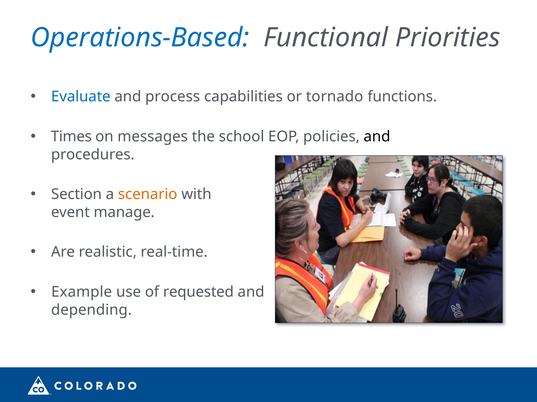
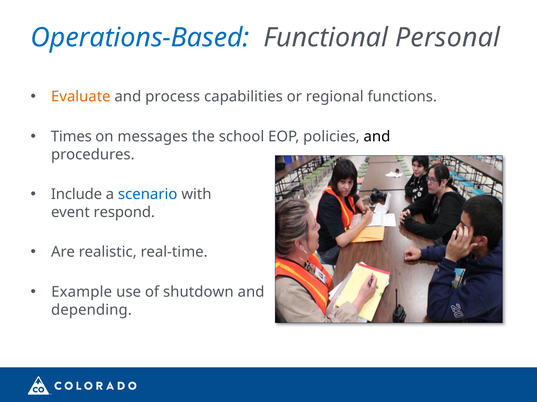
Priorities: Priorities -> Personal
Evaluate colour: blue -> orange
tornado: tornado -> regional
Section: Section -> Include
scenario colour: orange -> blue
manage: manage -> respond
requested: requested -> shutdown
